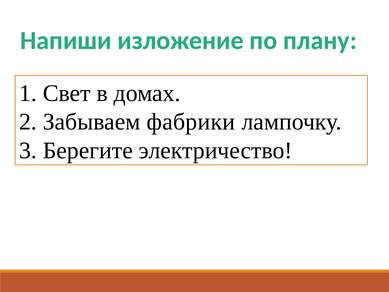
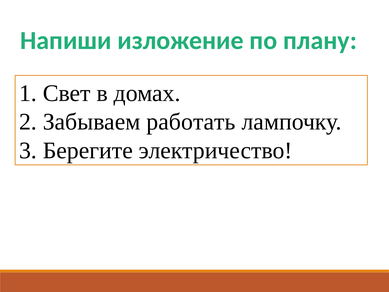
фабрики: фабрики -> работать
